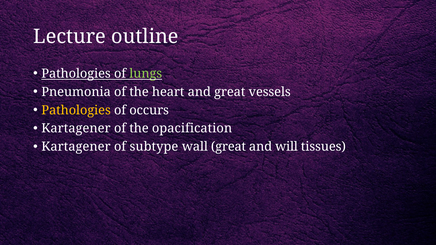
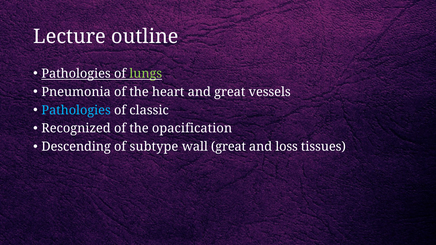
Pathologies at (76, 110) colour: yellow -> light blue
occurs: occurs -> classic
Kartagener at (76, 129): Kartagener -> Recognized
Kartagener at (76, 147): Kartagener -> Descending
will: will -> loss
